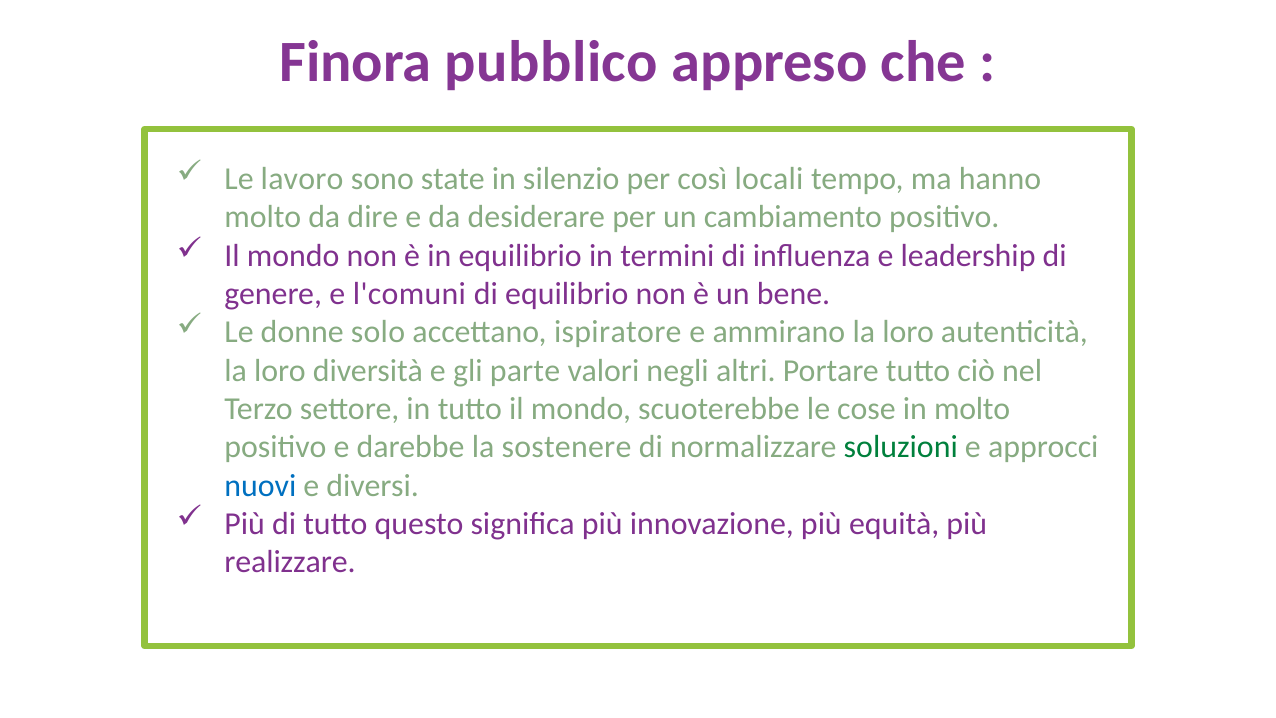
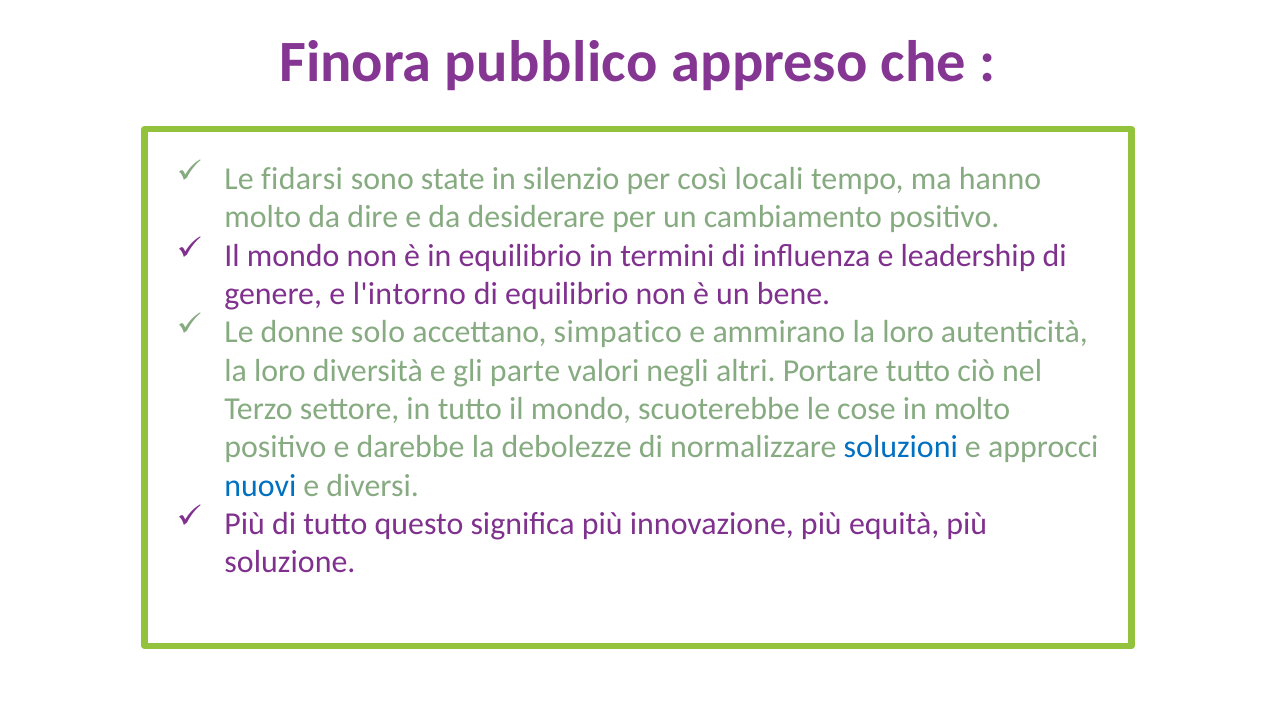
lavoro: lavoro -> fidarsi
l'comuni: l'comuni -> l'intorno
ispiratore: ispiratore -> simpatico
sostenere: sostenere -> debolezze
soluzioni colour: green -> blue
realizzare: realizzare -> soluzione
